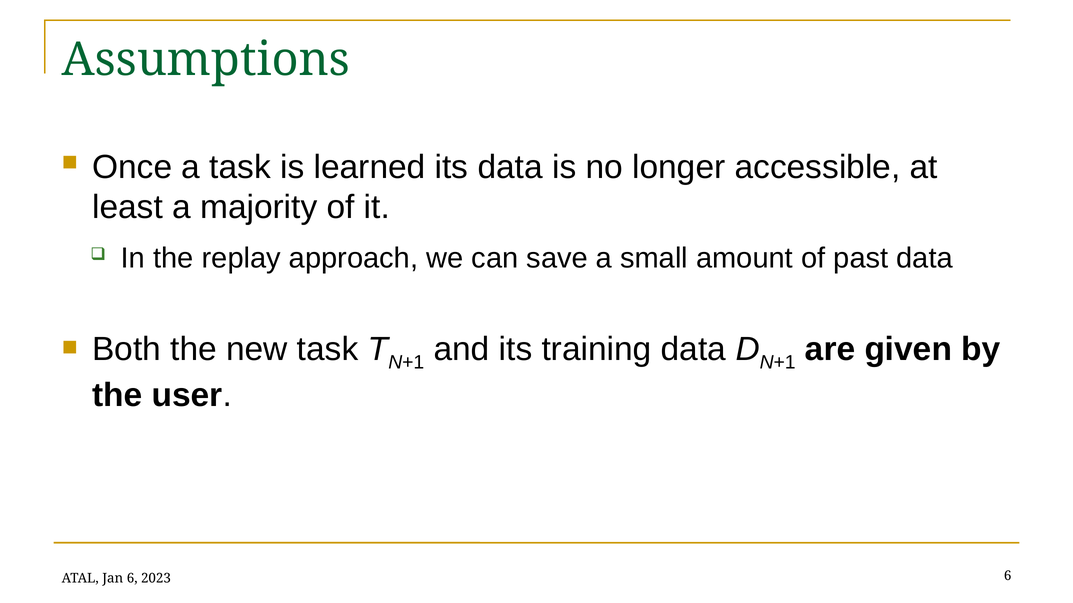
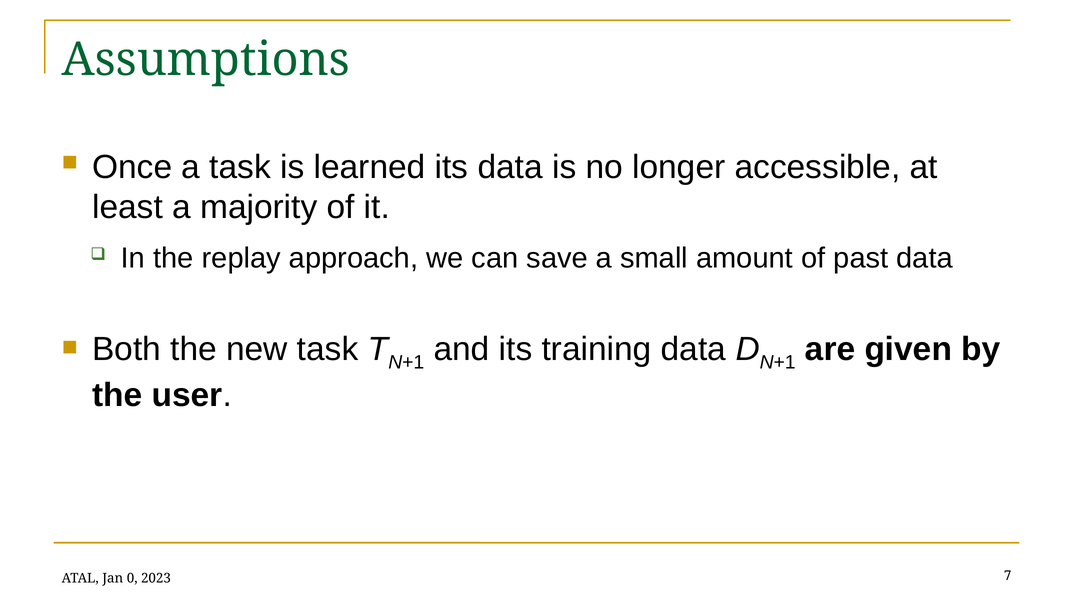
Jan 6: 6 -> 0
2023 6: 6 -> 7
